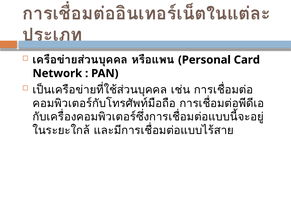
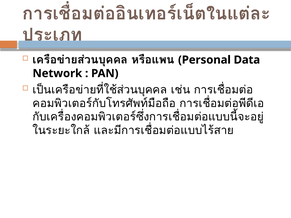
Card: Card -> Data
